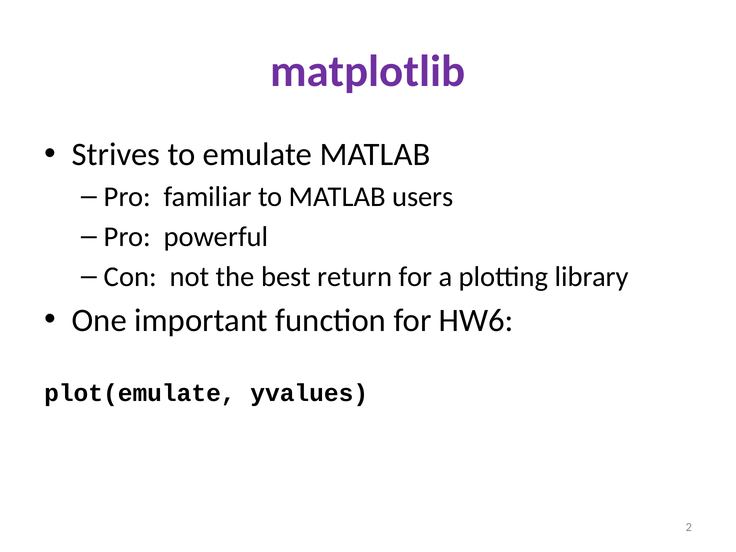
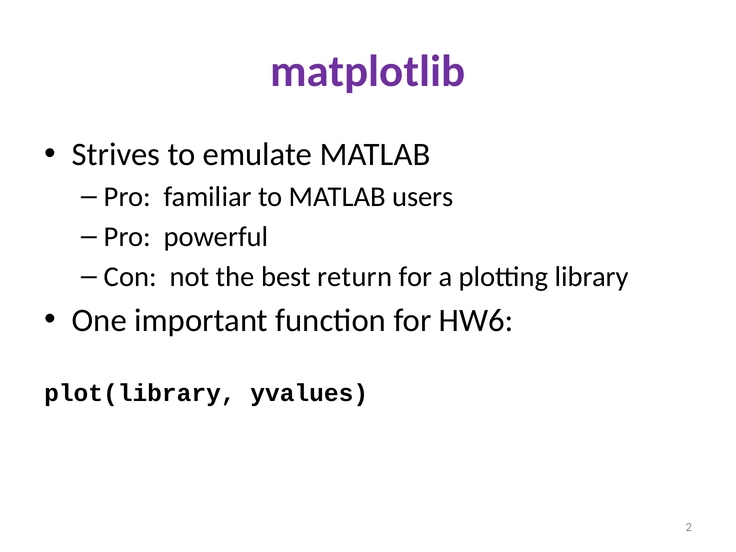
plot(emulate: plot(emulate -> plot(library
